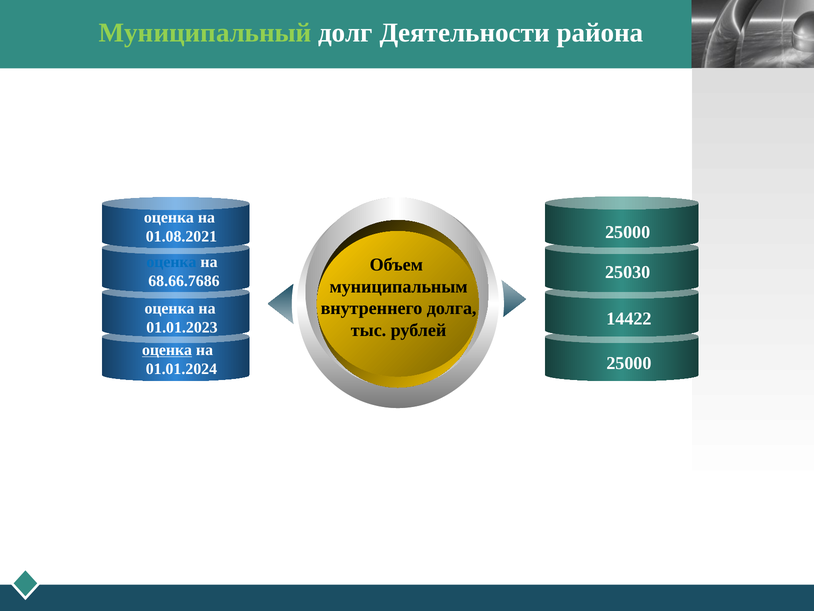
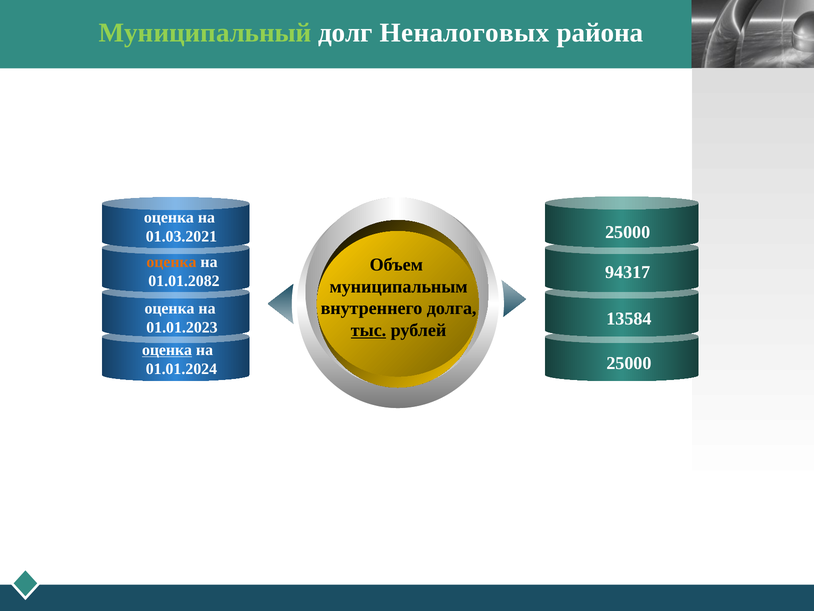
Деятельности: Деятельности -> Неналоговых
01.08.2021: 01.08.2021 -> 01.03.2021
оценка at (171, 262) colour: blue -> orange
25030: 25030 -> 94317
68.66.7686: 68.66.7686 -> 01.01.2082
14422: 14422 -> 13584
тыс underline: none -> present
